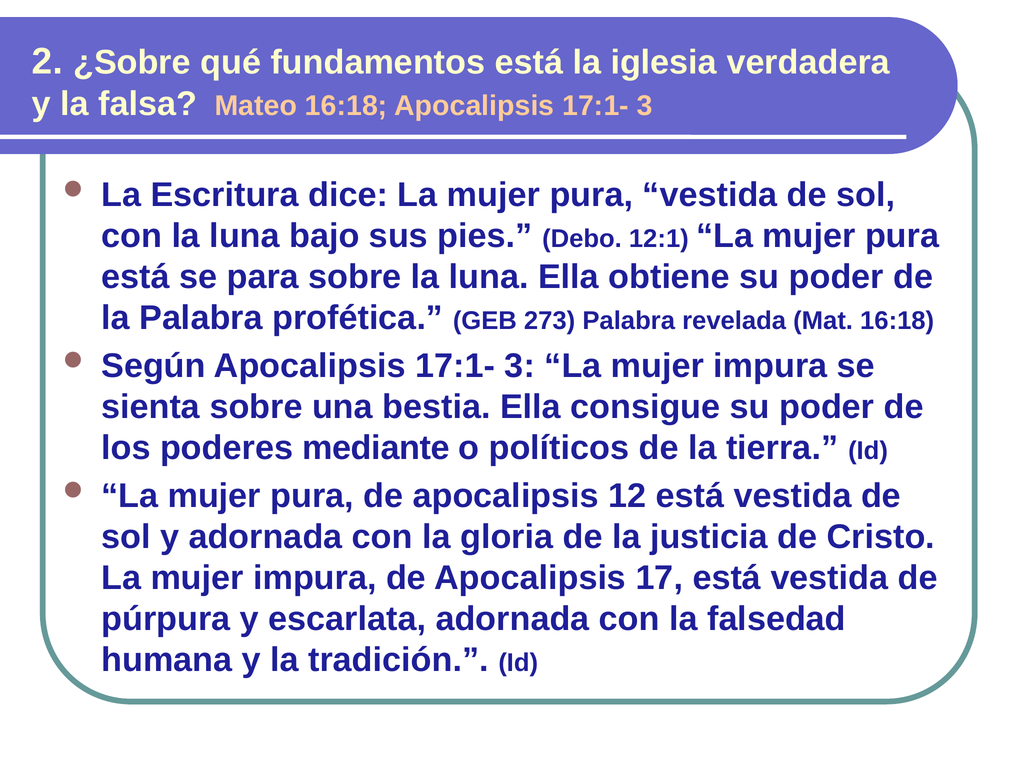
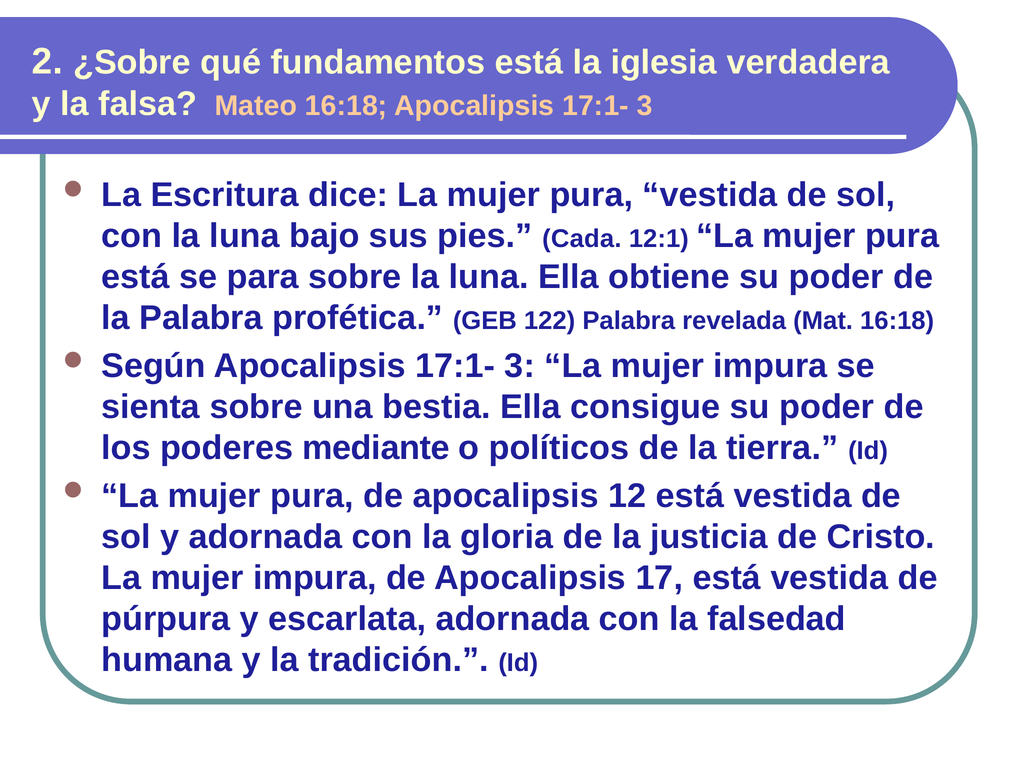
Debo: Debo -> Cada
273: 273 -> 122
